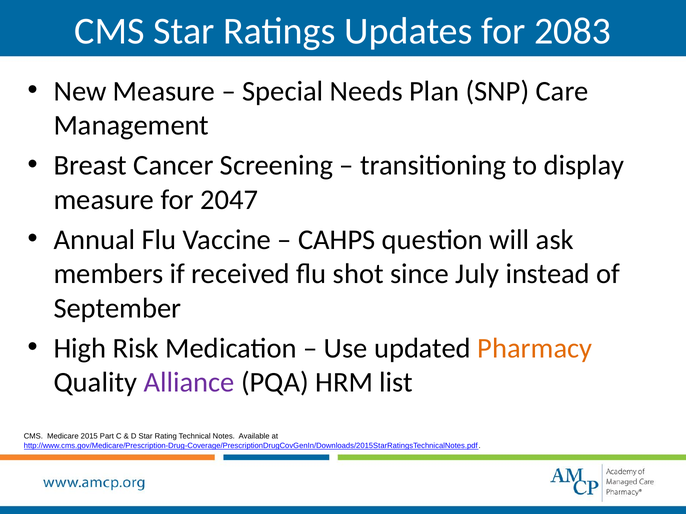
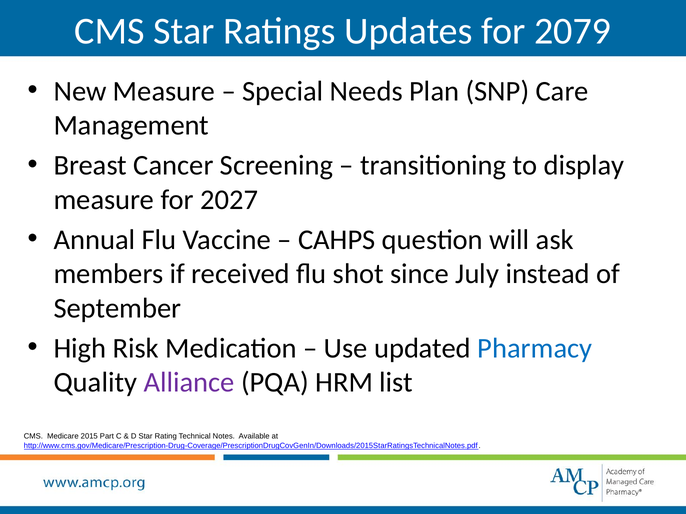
2083: 2083 -> 2079
2047: 2047 -> 2027
Pharmacy colour: orange -> blue
